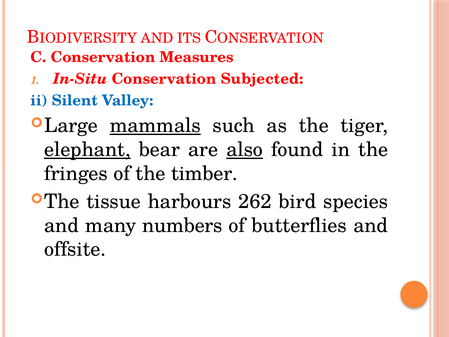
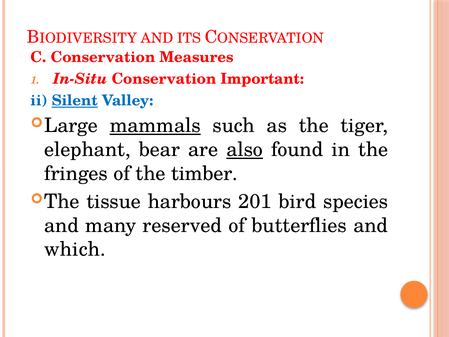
Subjected: Subjected -> Important
Silent underline: none -> present
elephant underline: present -> none
262: 262 -> 201
numbers: numbers -> reserved
offsite: offsite -> which
